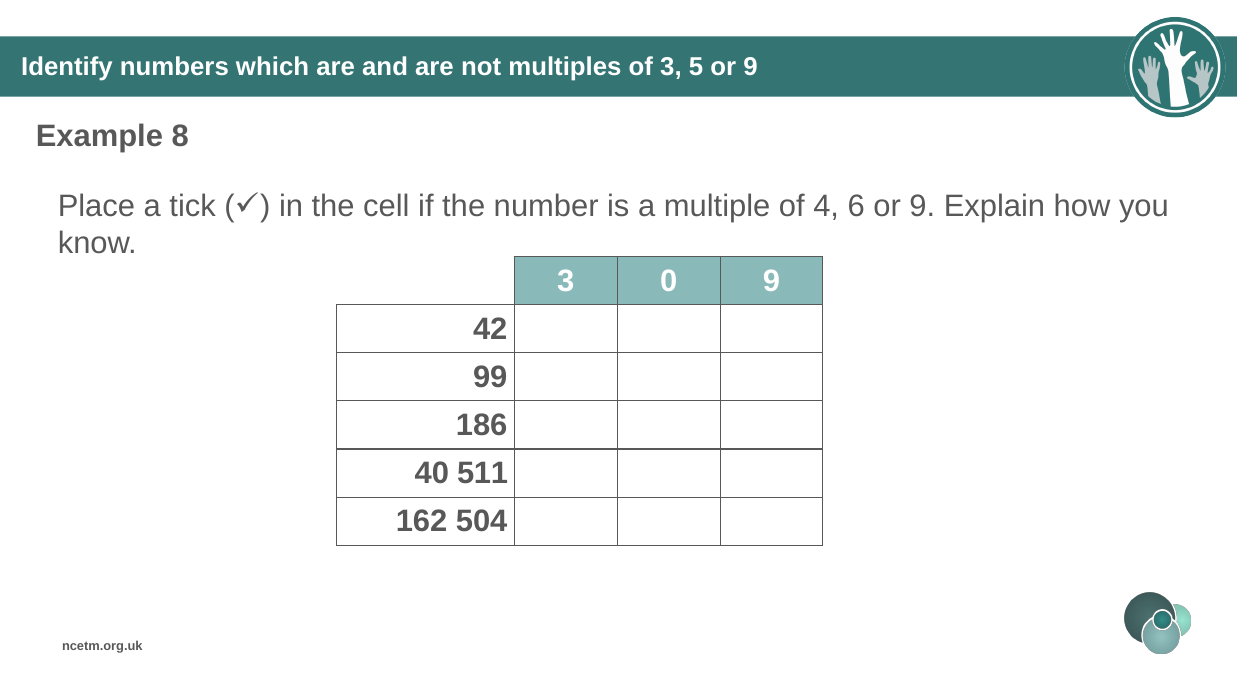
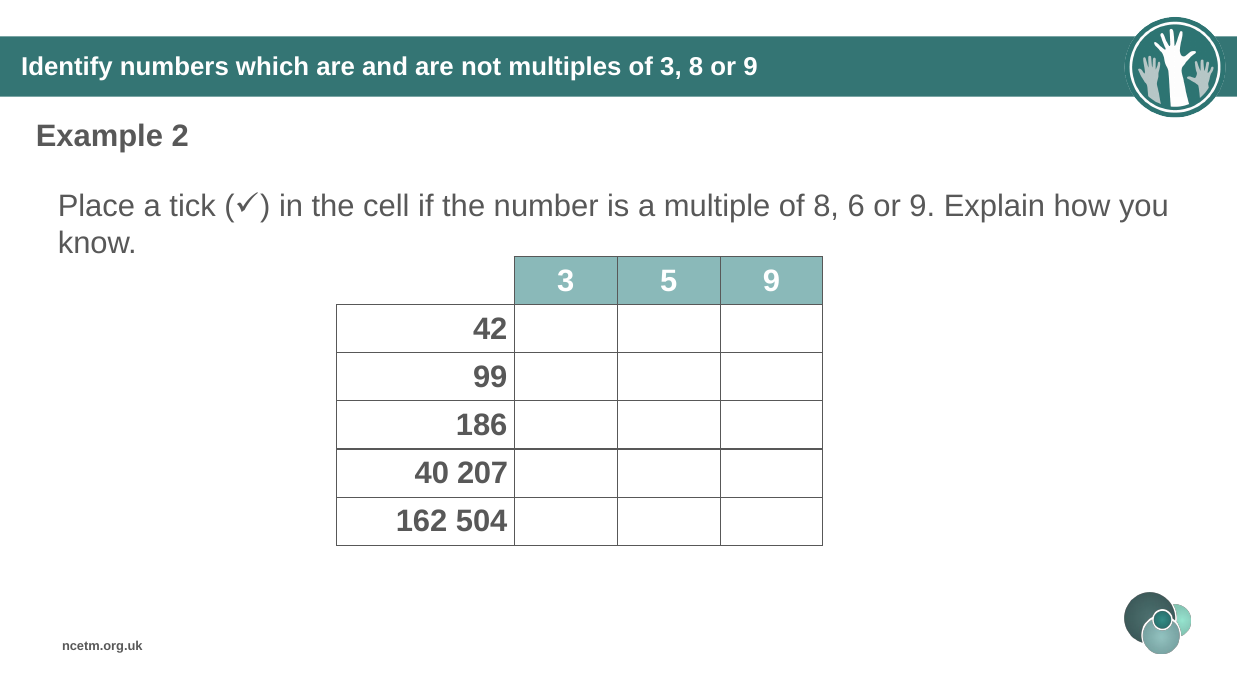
3 5: 5 -> 8
8: 8 -> 2
of 4: 4 -> 8
0: 0 -> 5
511: 511 -> 207
